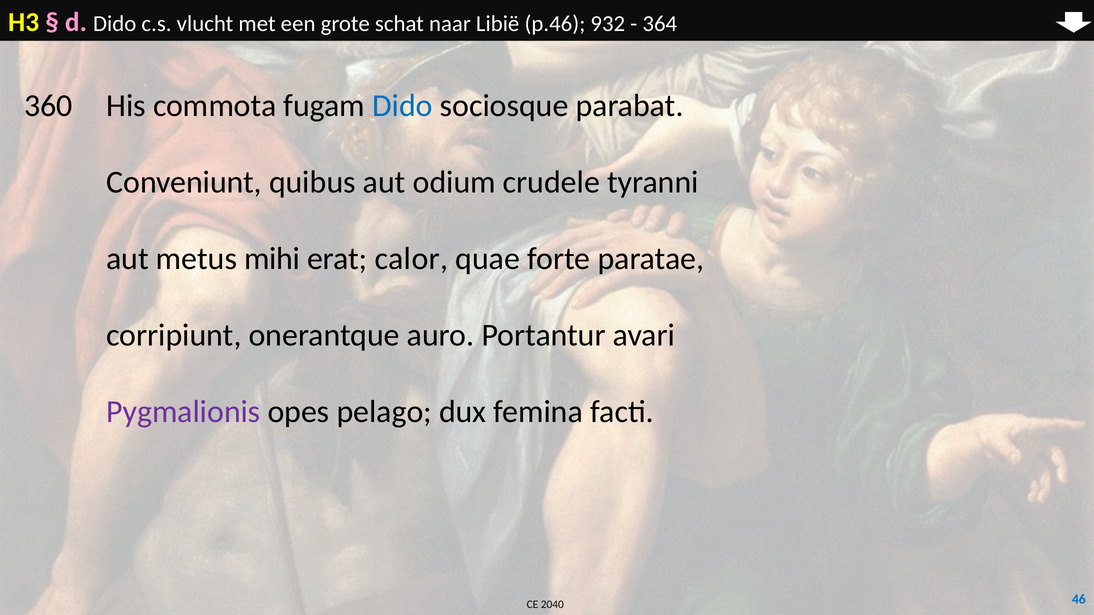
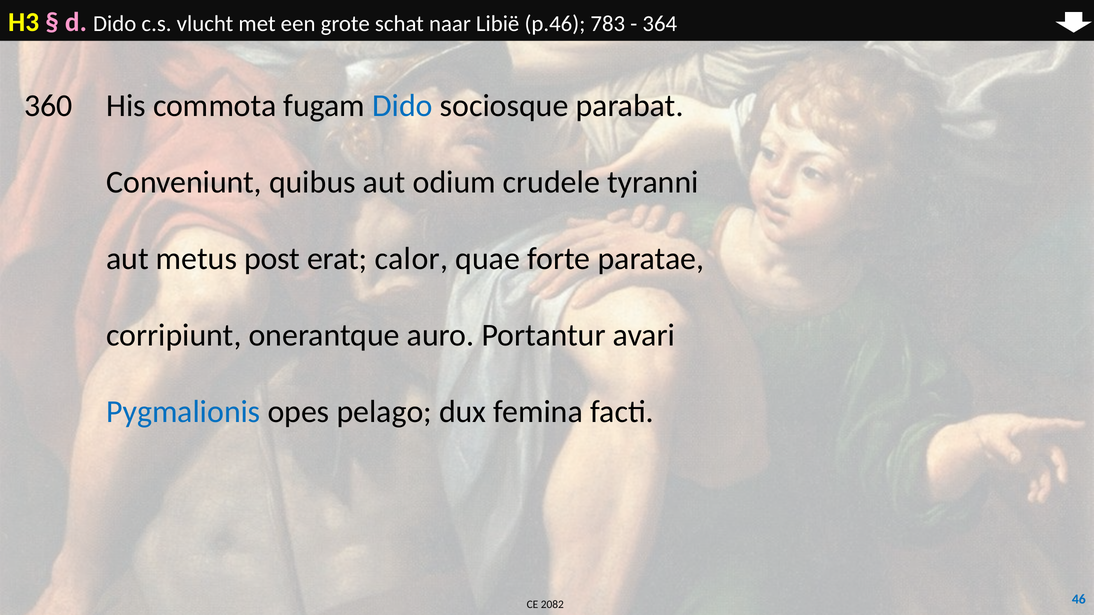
932: 932 -> 783
mihi: mihi -> post
Pygmalionis colour: purple -> blue
2040: 2040 -> 2082
